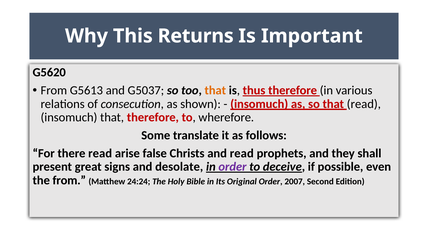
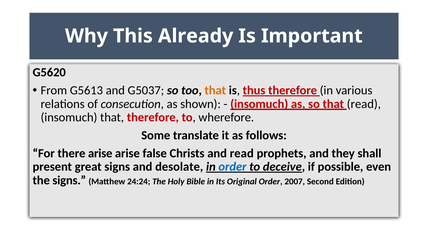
Returns: Returns -> Already
there read: read -> arise
order at (233, 167) colour: purple -> blue
the from: from -> signs
